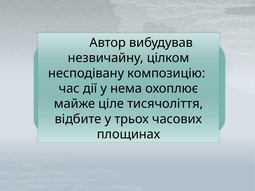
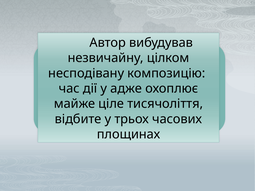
нема: нема -> адже
